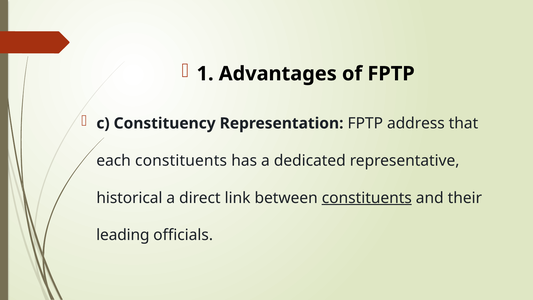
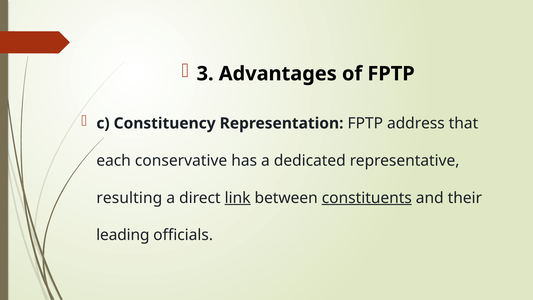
1: 1 -> 3
each constituents: constituents -> conservative
historical: historical -> resulting
link underline: none -> present
